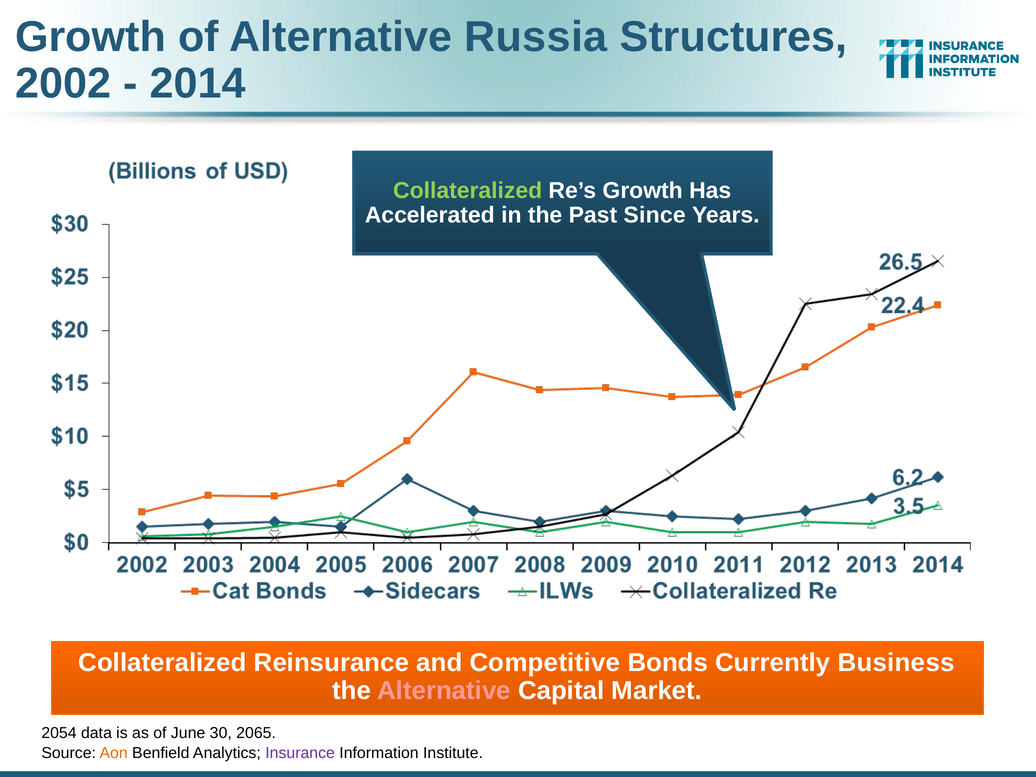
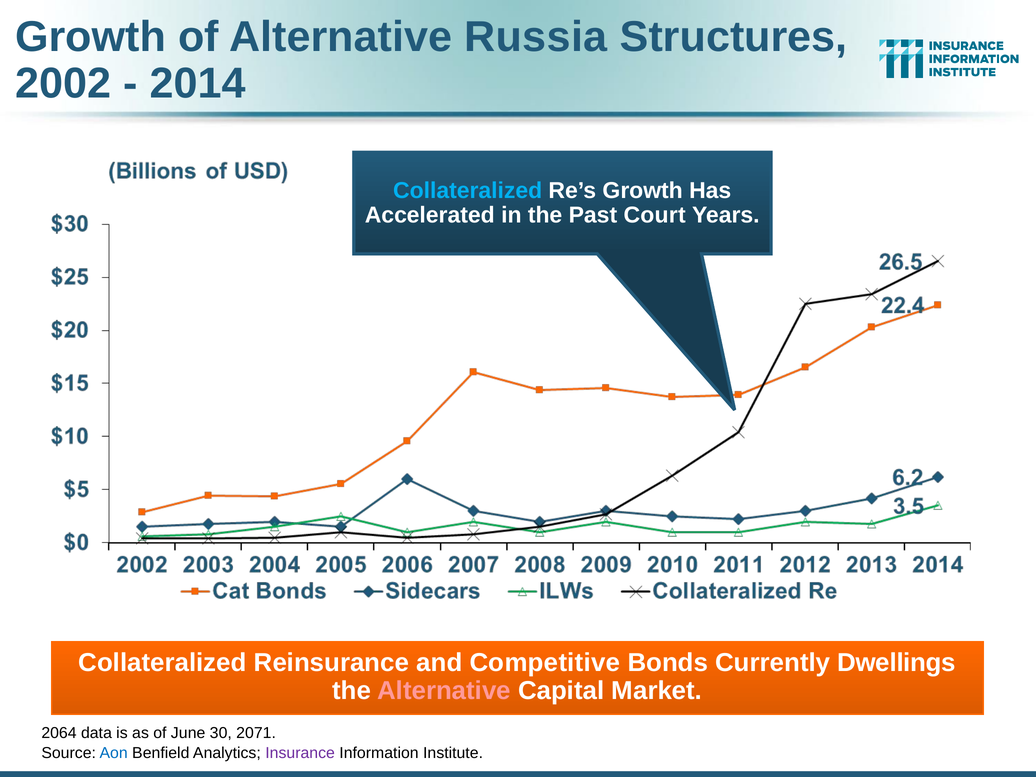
Collateralized at (468, 190) colour: light green -> light blue
Since: Since -> Court
Business: Business -> Dwellings
2054: 2054 -> 2064
2065: 2065 -> 2071
Aon colour: orange -> blue
